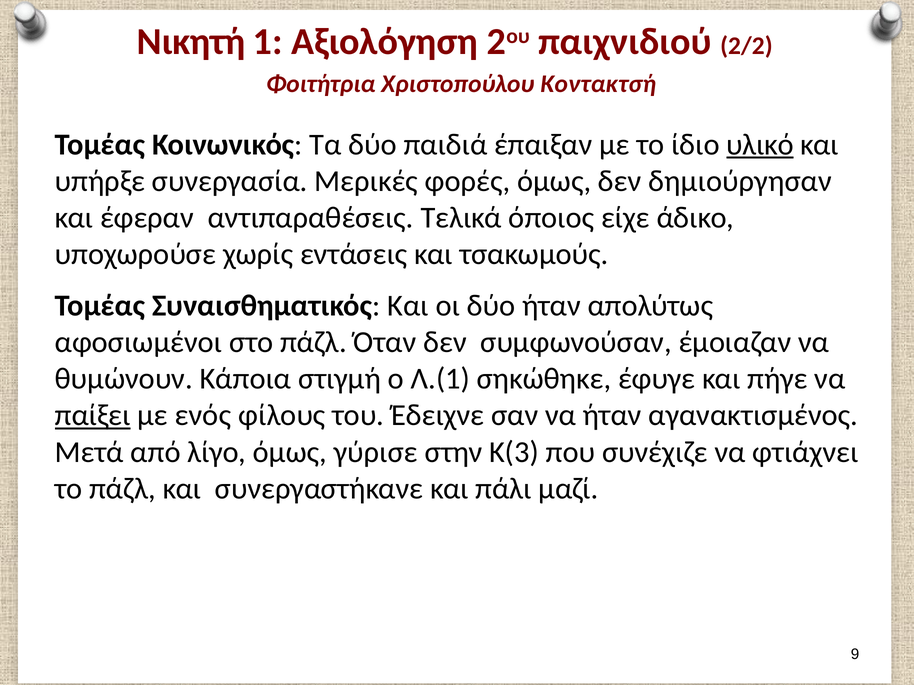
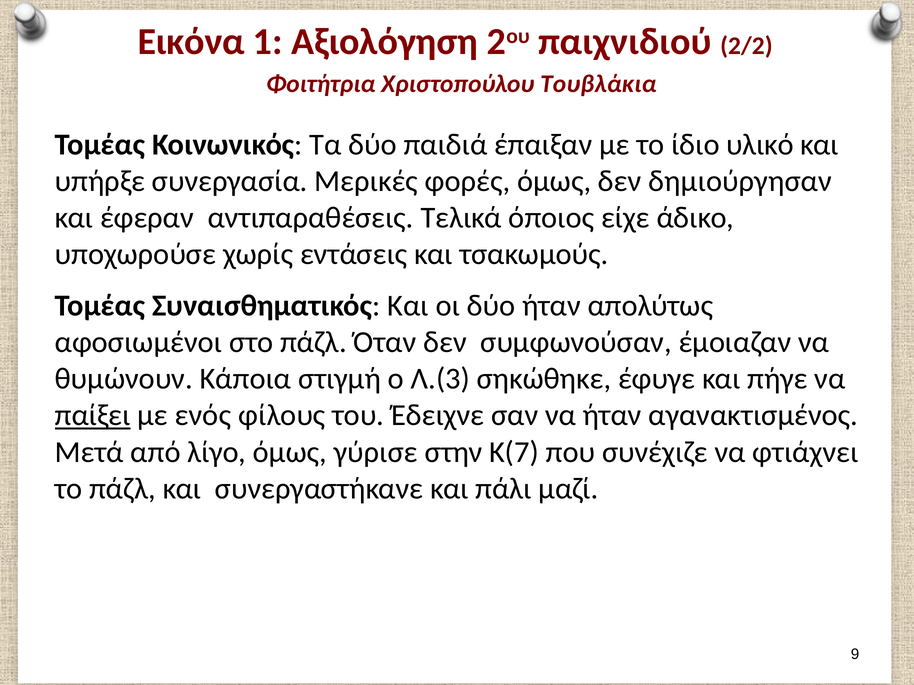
Νικητή: Νικητή -> Εικόνα
Κοντακτσή: Κοντακτσή -> Τουβλάκια
υλικό underline: present -> none
Λ.(1: Λ.(1 -> Λ.(3
Κ(3: Κ(3 -> Κ(7
